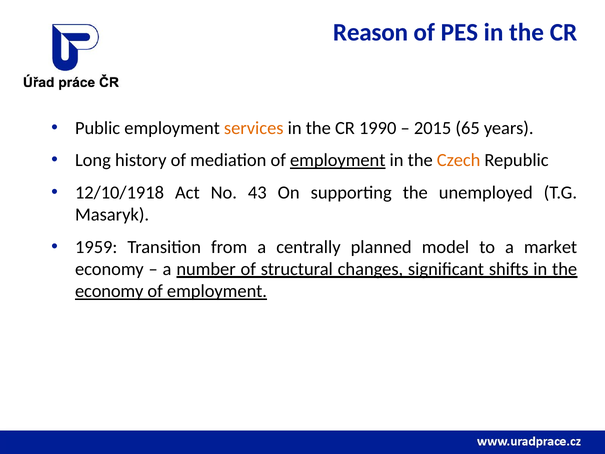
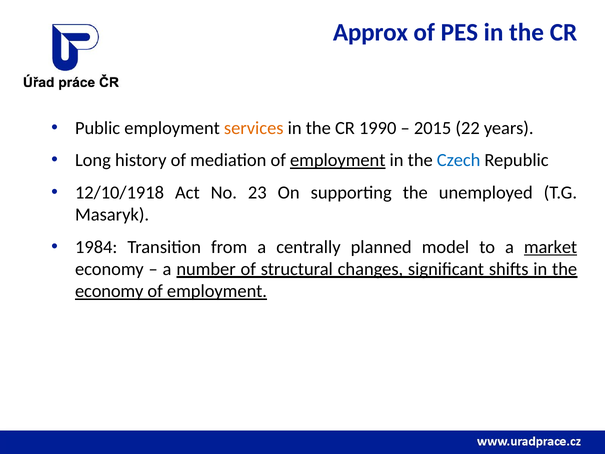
Reason: Reason -> Approx
65: 65 -> 22
Czech colour: orange -> blue
43: 43 -> 23
1959: 1959 -> 1984
market underline: none -> present
